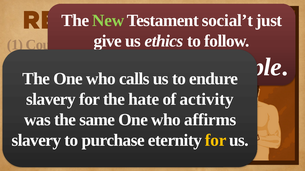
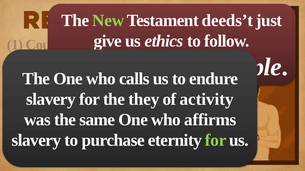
social’t: social’t -> deeds’t
hate: hate -> they
for at (216, 141) colour: yellow -> light green
